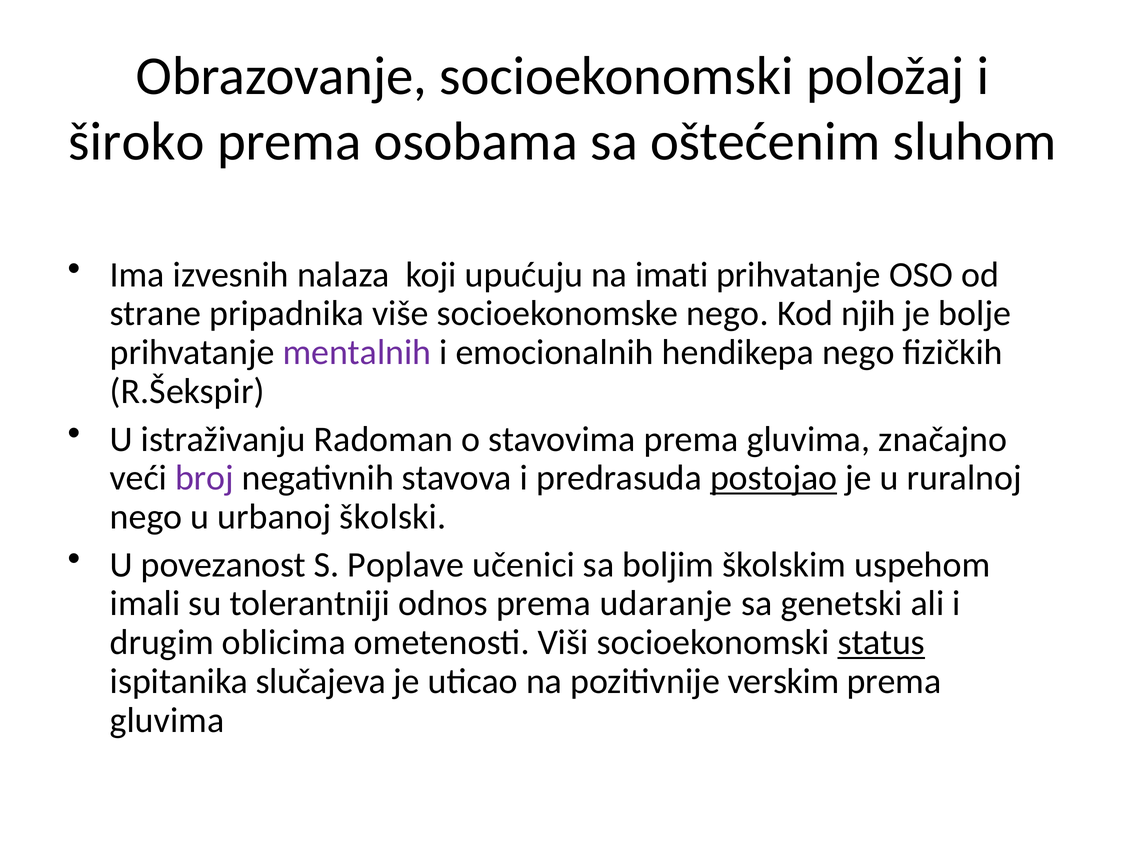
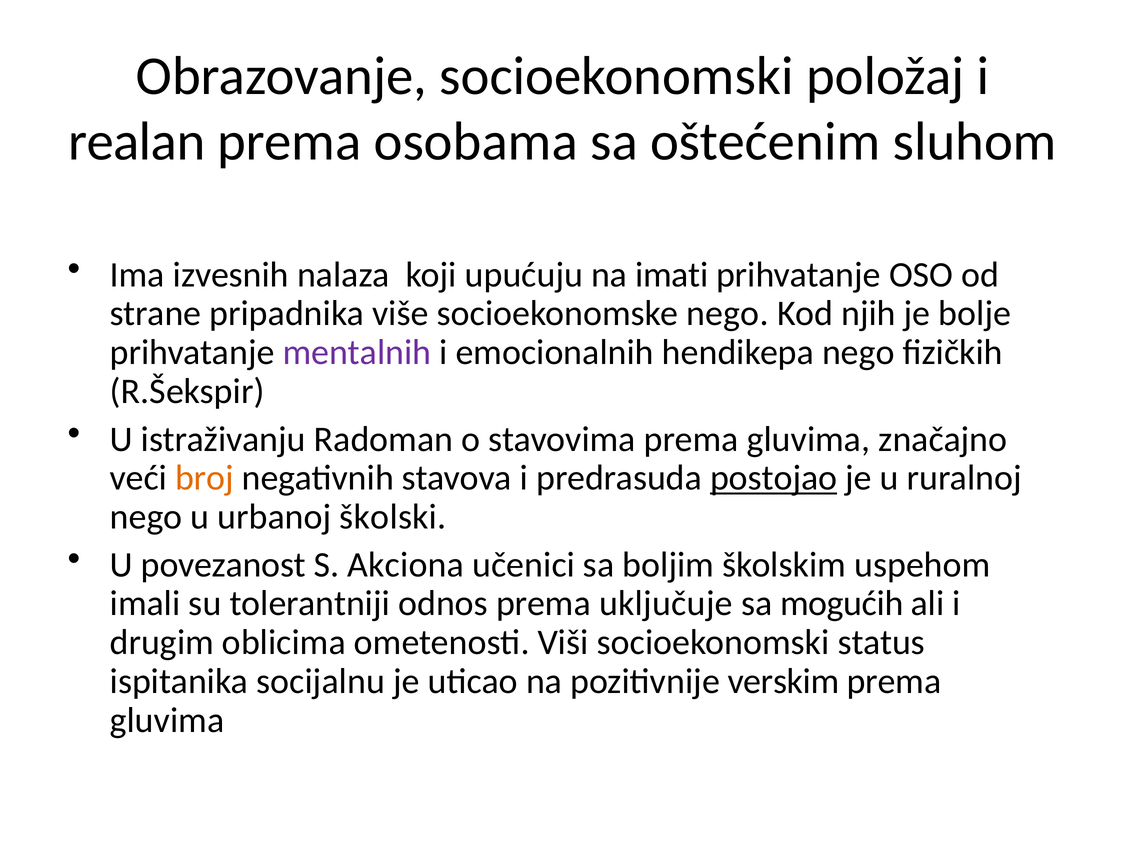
široko: široko -> realan
broj colour: purple -> orange
Poplave: Poplave -> Akciona
udaranje: udaranje -> uključuje
genetski: genetski -> mogućih
status underline: present -> none
slučajeva: slučajeva -> socijalnu
